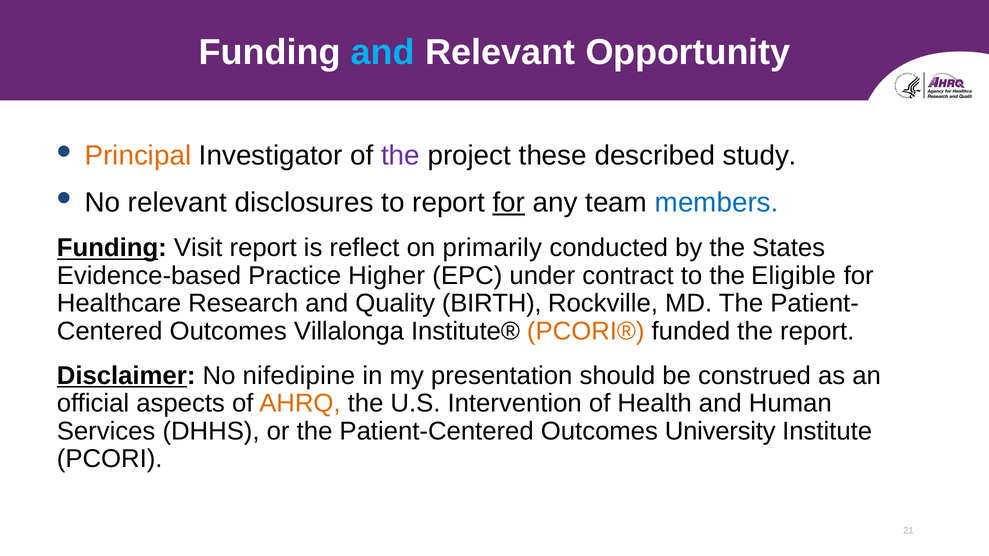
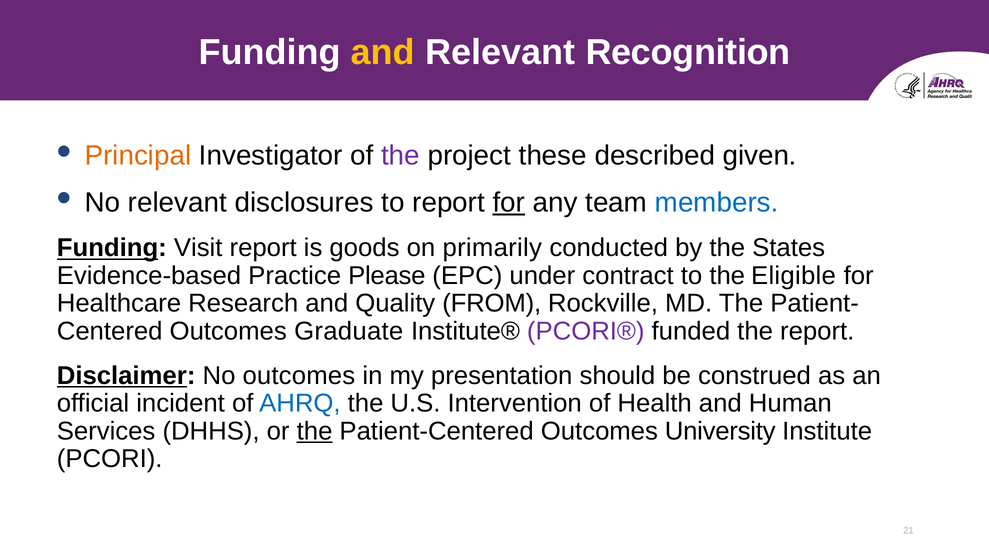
and at (383, 53) colour: light blue -> yellow
Opportunity: Opportunity -> Recognition
study: study -> given
reflect: reflect -> goods
Higher: Higher -> Please
BIRTH: BIRTH -> FROM
Villalonga: Villalonga -> Graduate
PCORI® colour: orange -> purple
No nifedipine: nifedipine -> outcomes
aspects: aspects -> incident
AHRQ colour: orange -> blue
the at (315, 431) underline: none -> present
